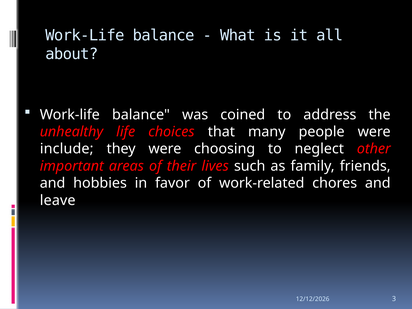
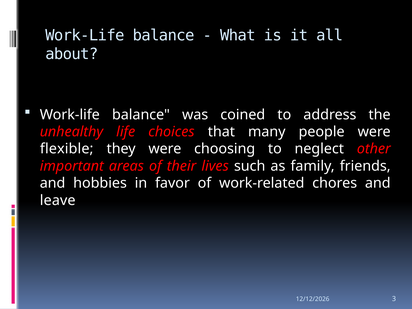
include: include -> flexible
